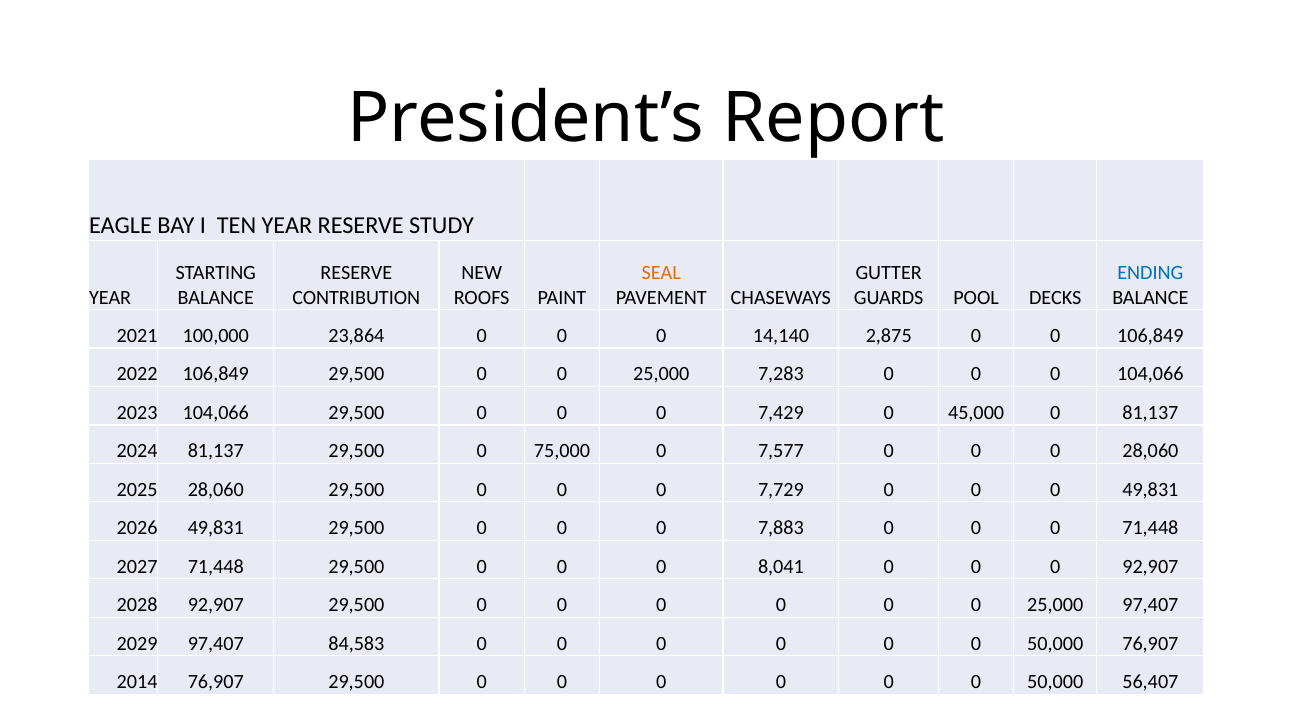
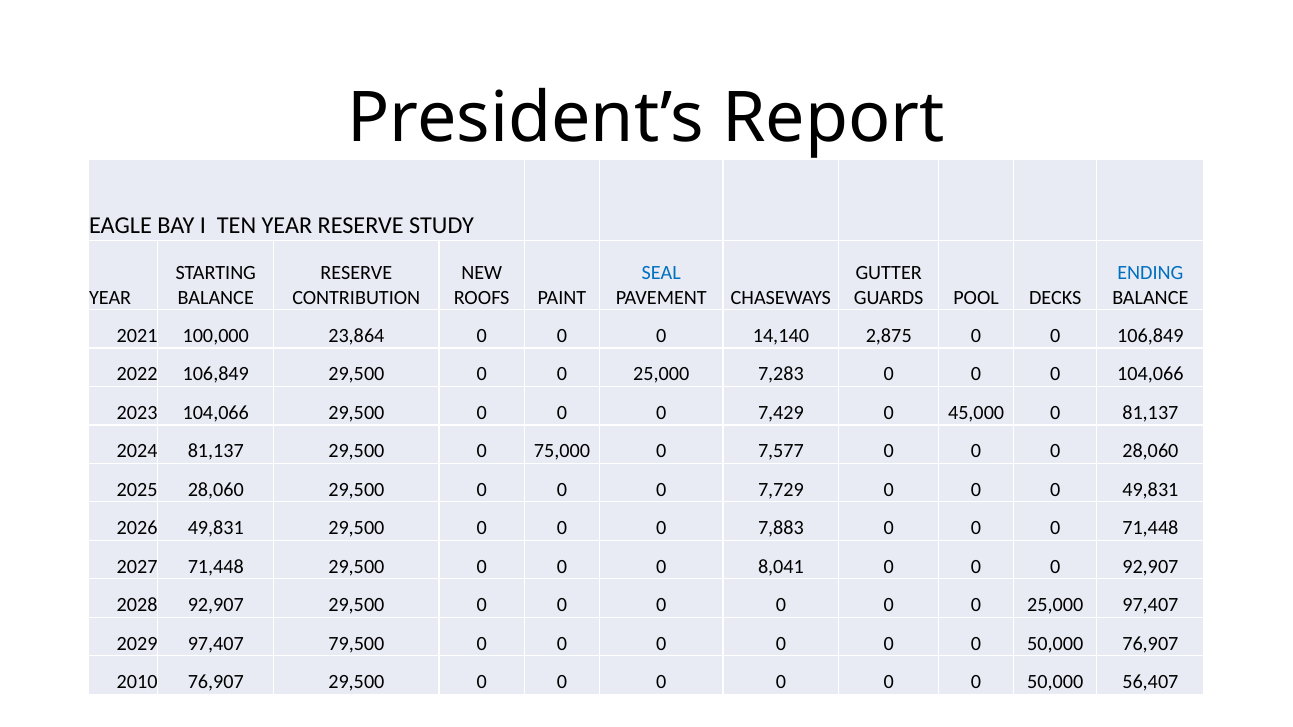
SEAL colour: orange -> blue
84,583: 84,583 -> 79,500
2014: 2014 -> 2010
